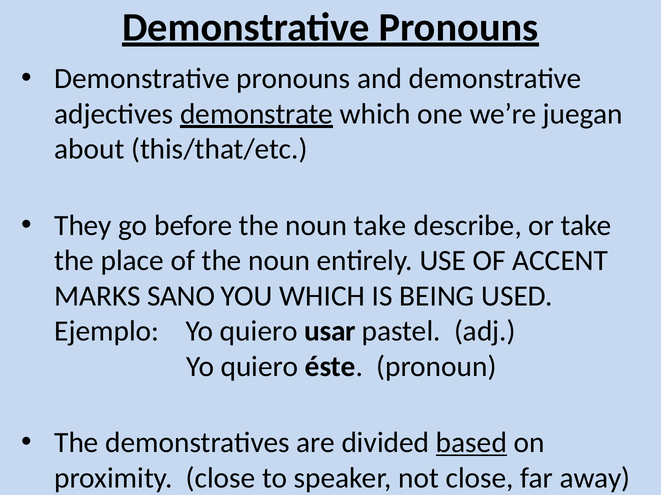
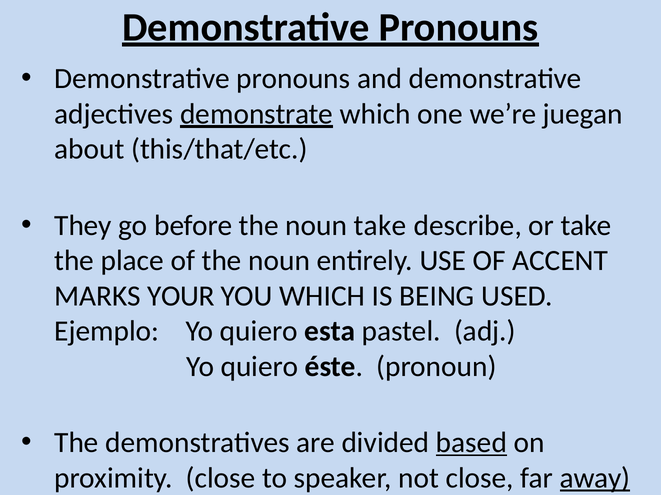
SANO: SANO -> YOUR
usar: usar -> esta
away underline: none -> present
